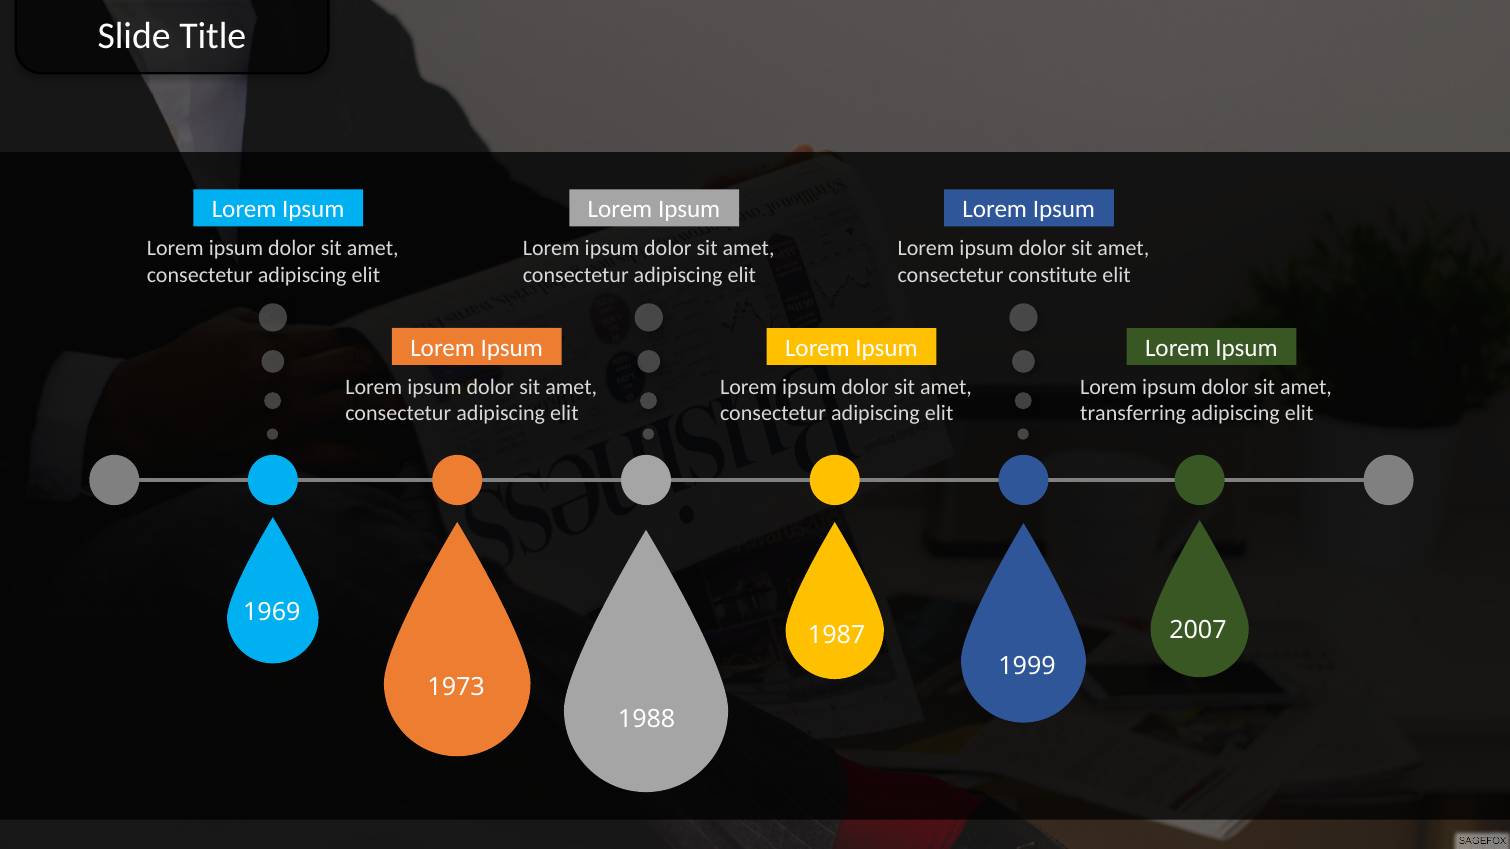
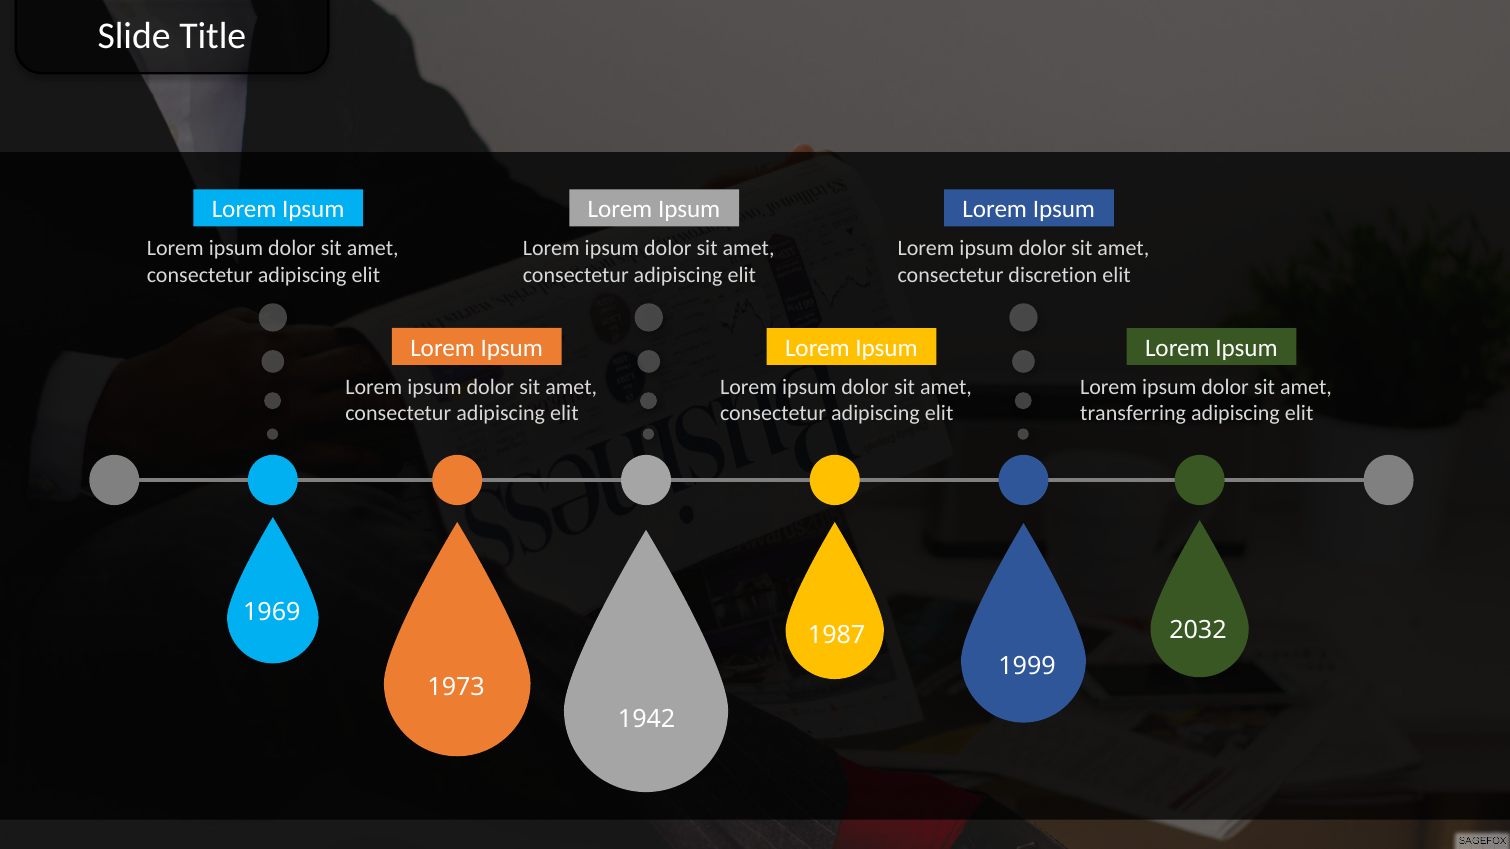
constitute: constitute -> discretion
2007: 2007 -> 2032
1988: 1988 -> 1942
